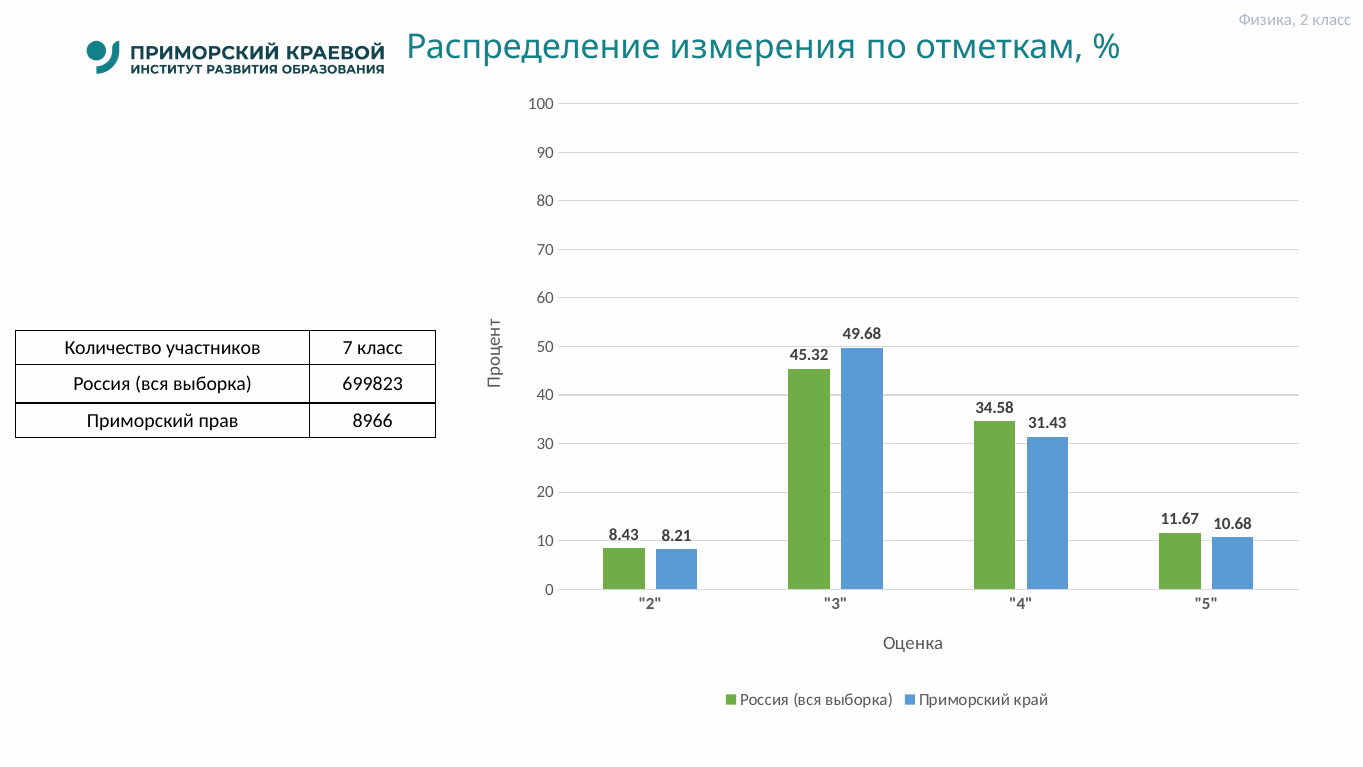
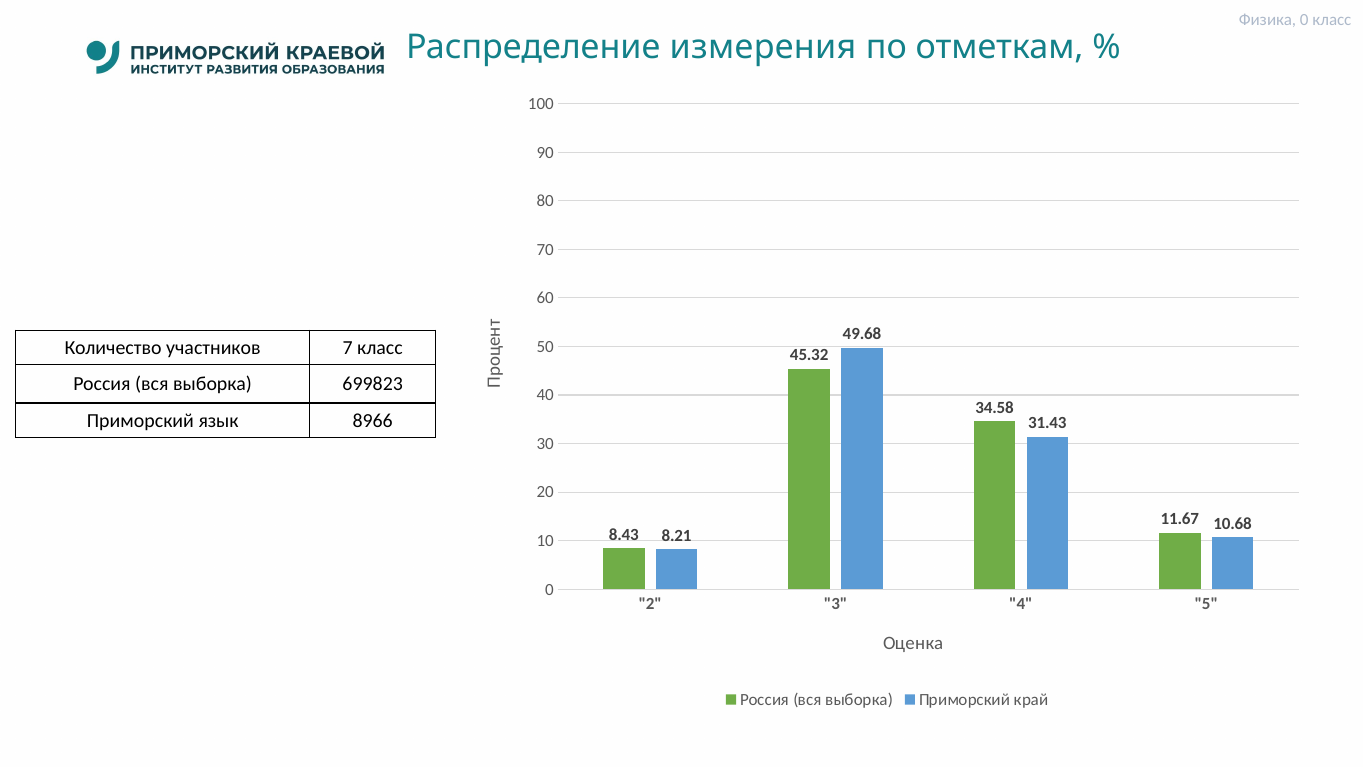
Физика 2: 2 -> 0
прав: прав -> язык
